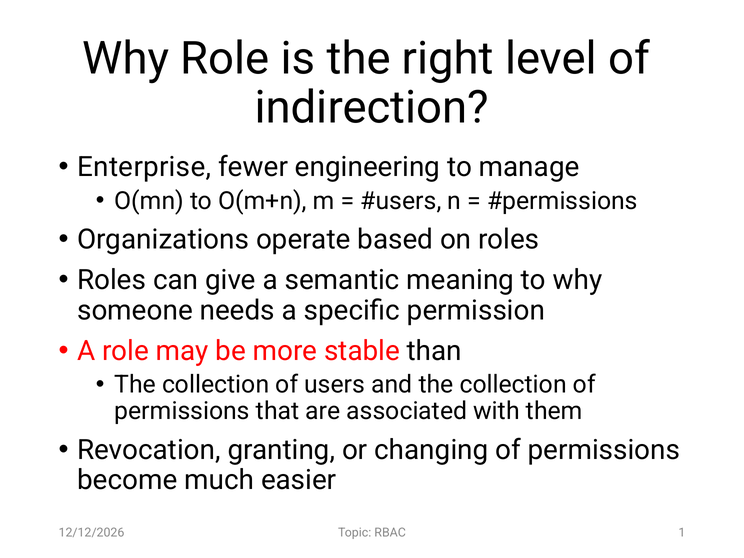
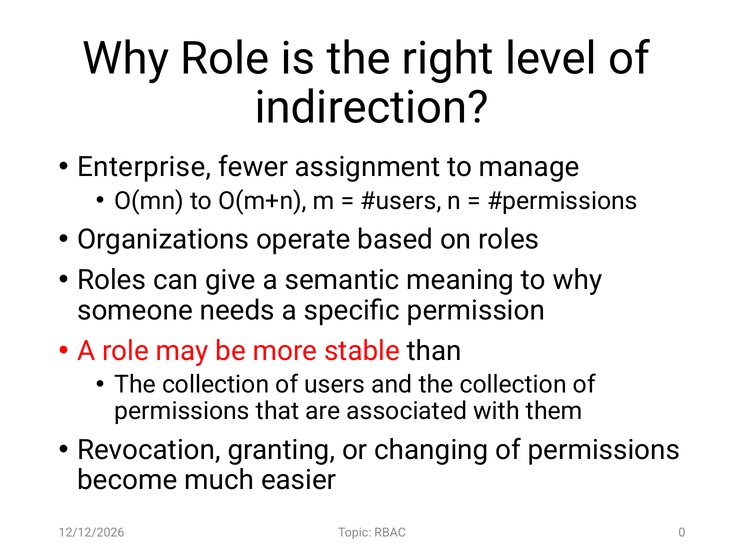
engineering: engineering -> assignment
1: 1 -> 0
